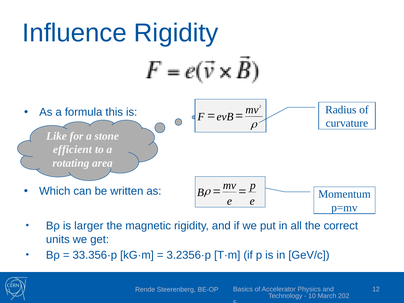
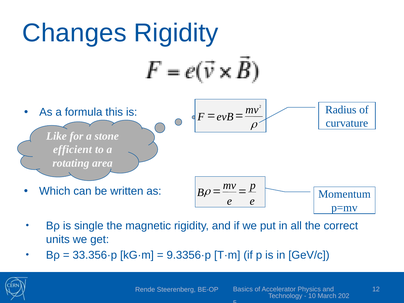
Influence: Influence -> Changes
larger: larger -> single
3.2356·p: 3.2356·p -> 9.3356·p
